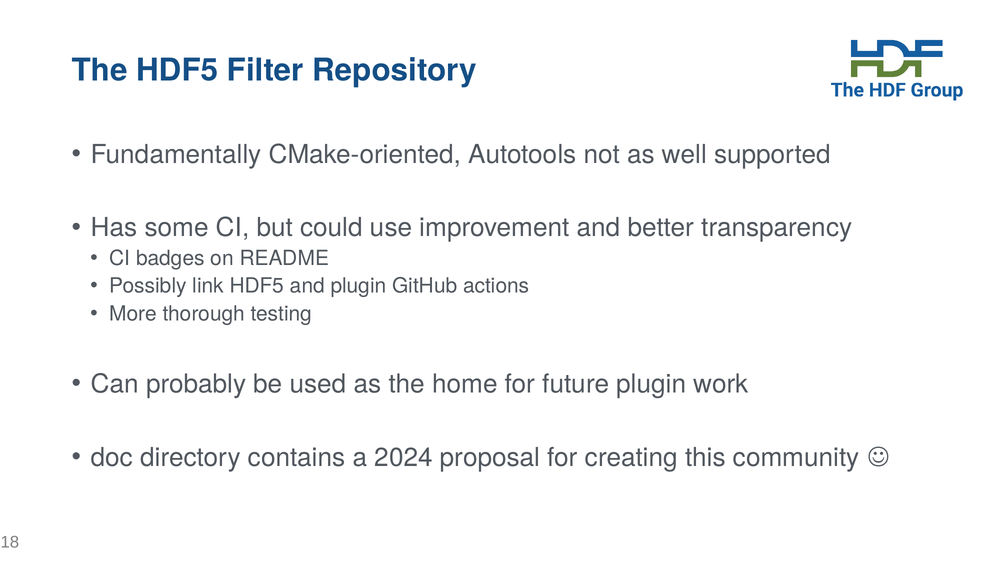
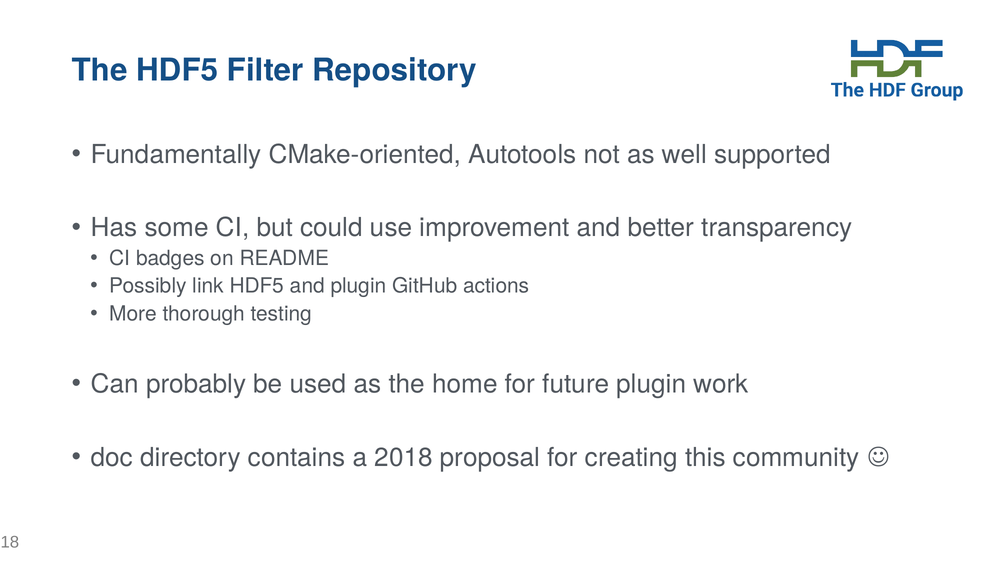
2024: 2024 -> 2018
